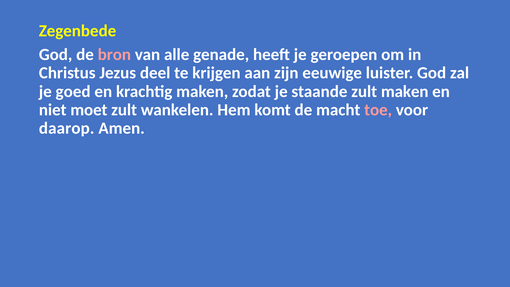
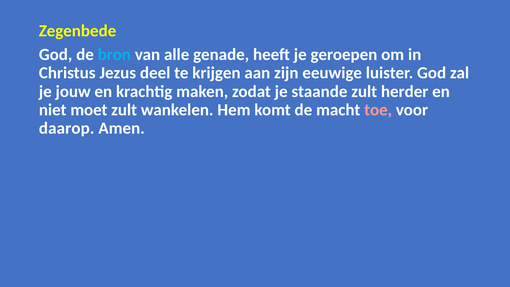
bron colour: pink -> light blue
goed: goed -> jouw
zult maken: maken -> herder
